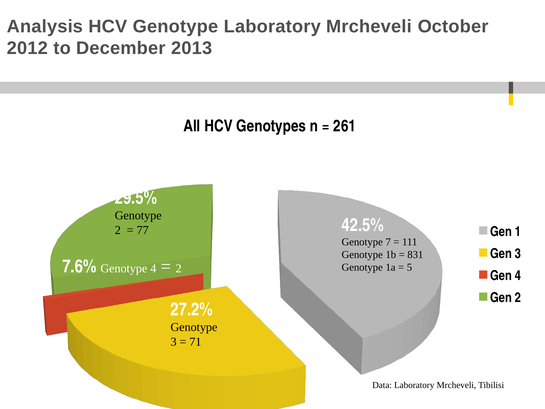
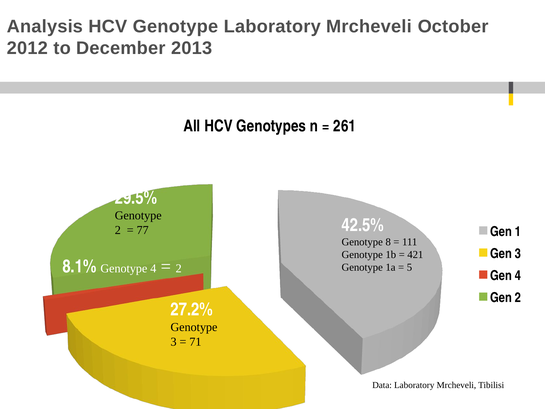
7: 7 -> 8
831: 831 -> 421
7.6%: 7.6% -> 8.1%
